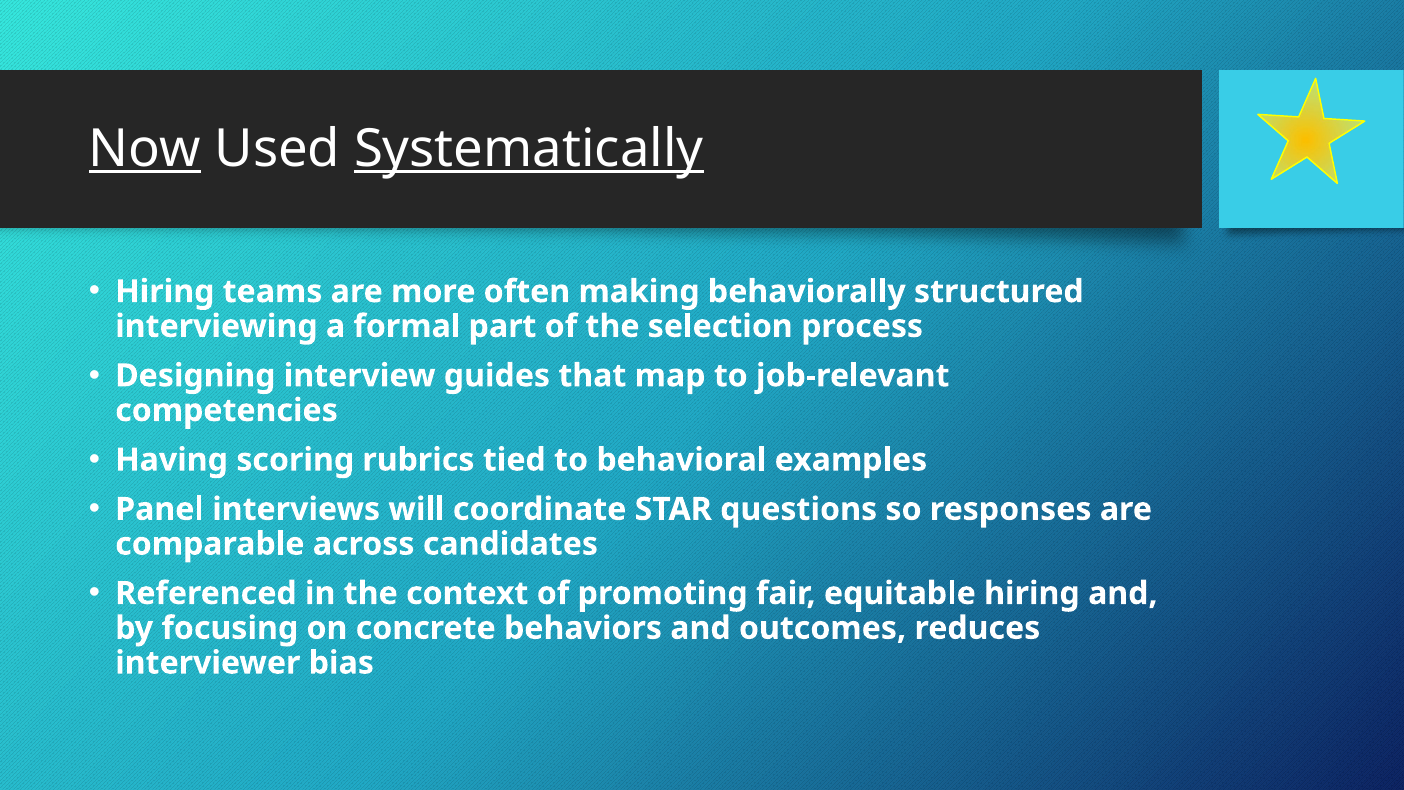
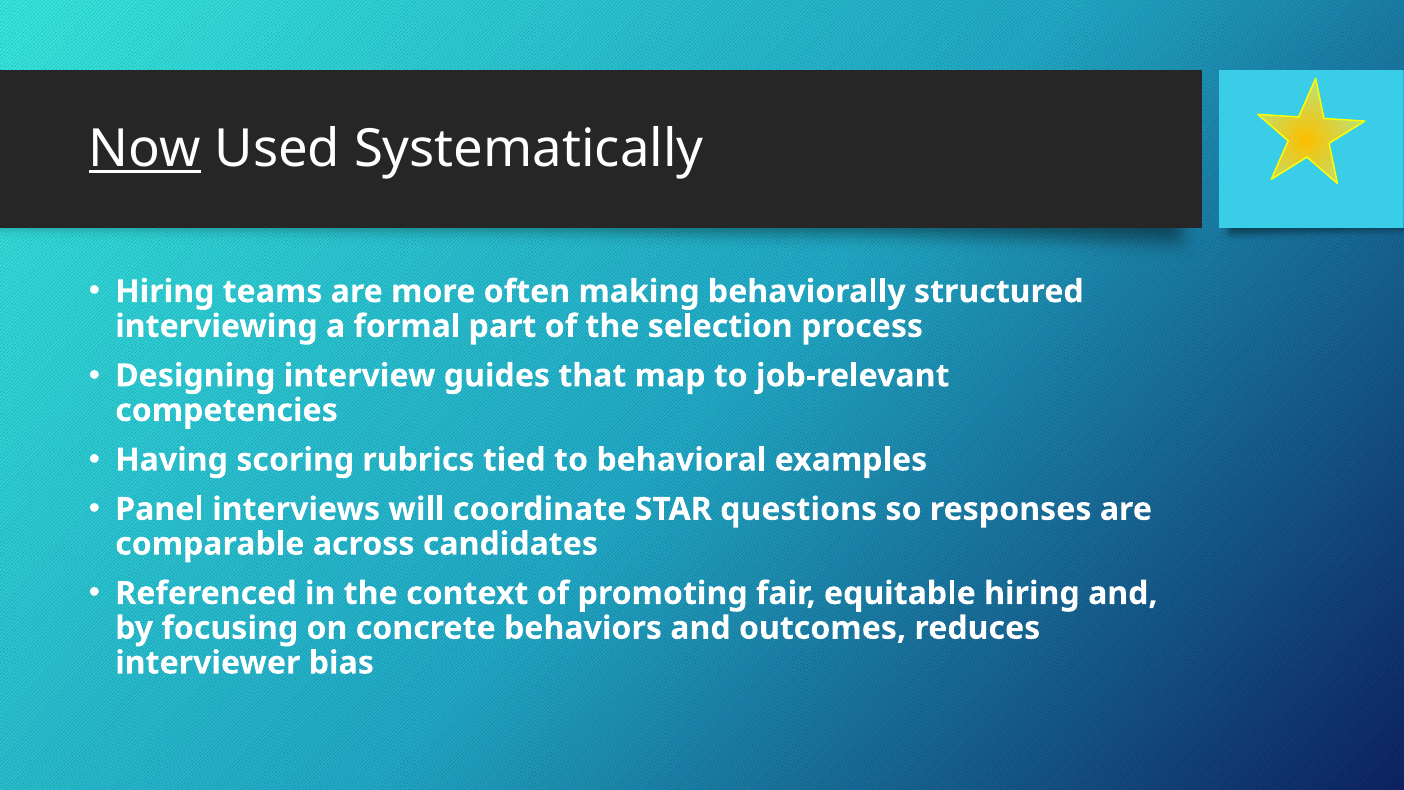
Systematically underline: present -> none
